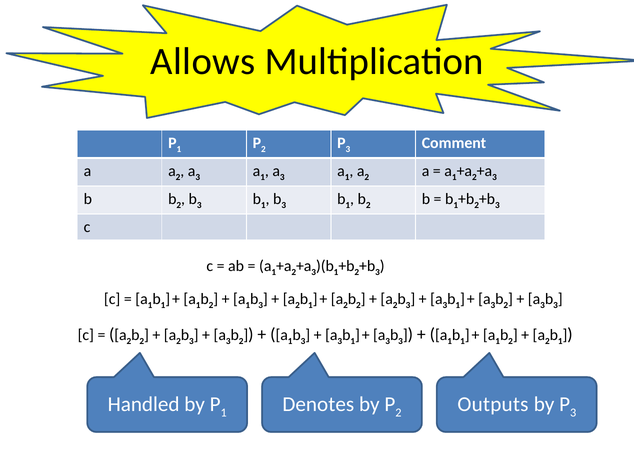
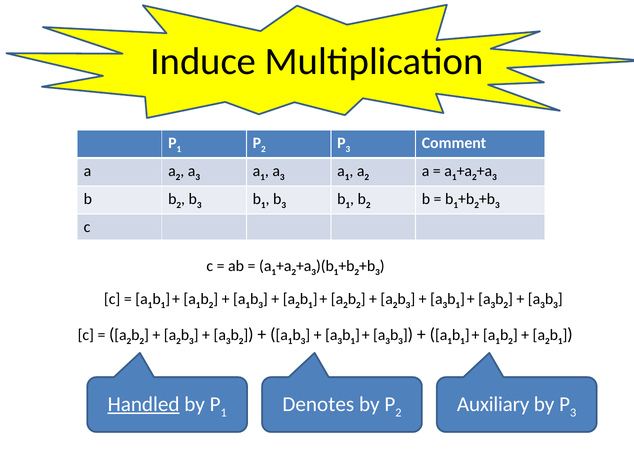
Allows: Allows -> Induce
Handled underline: none -> present
Outputs: Outputs -> Auxiliary
